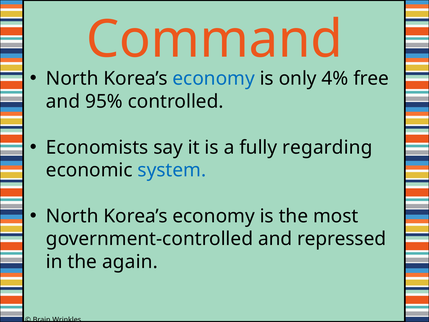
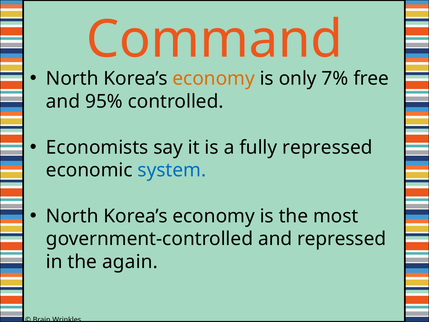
economy at (214, 79) colour: blue -> orange
4%: 4% -> 7%
fully regarding: regarding -> repressed
